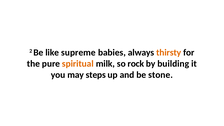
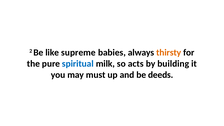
spiritual colour: orange -> blue
rock: rock -> acts
steps: steps -> must
stone: stone -> deeds
